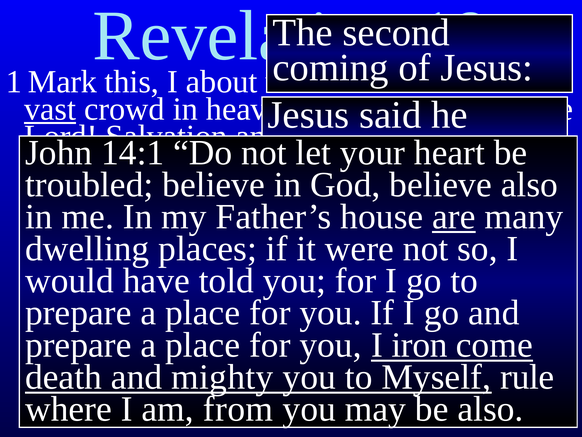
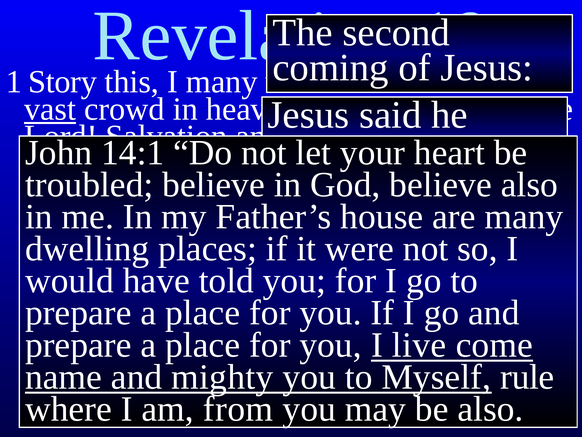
Mark: Mark -> Story
I about: about -> many
are underline: present -> none
iron: iron -> live
death: death -> name
